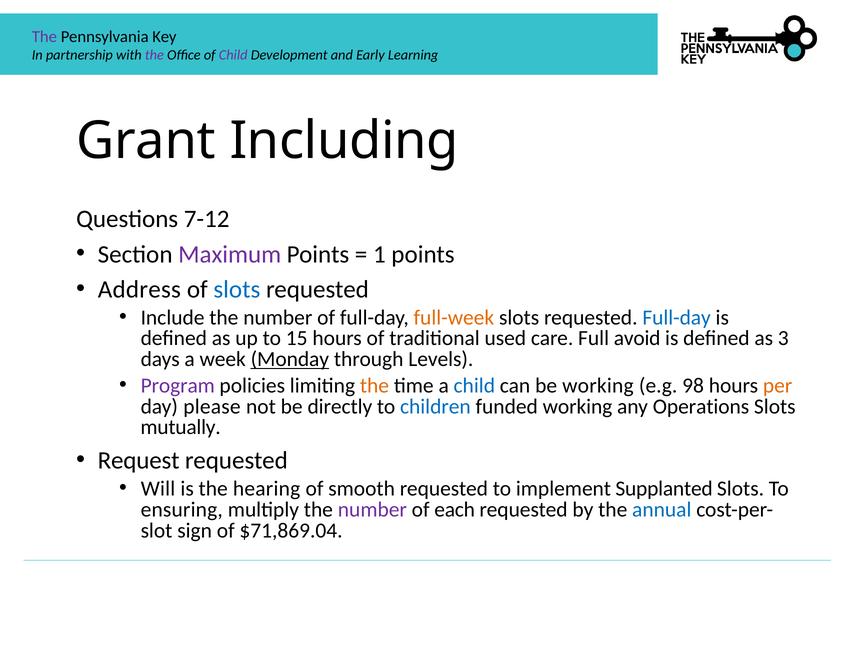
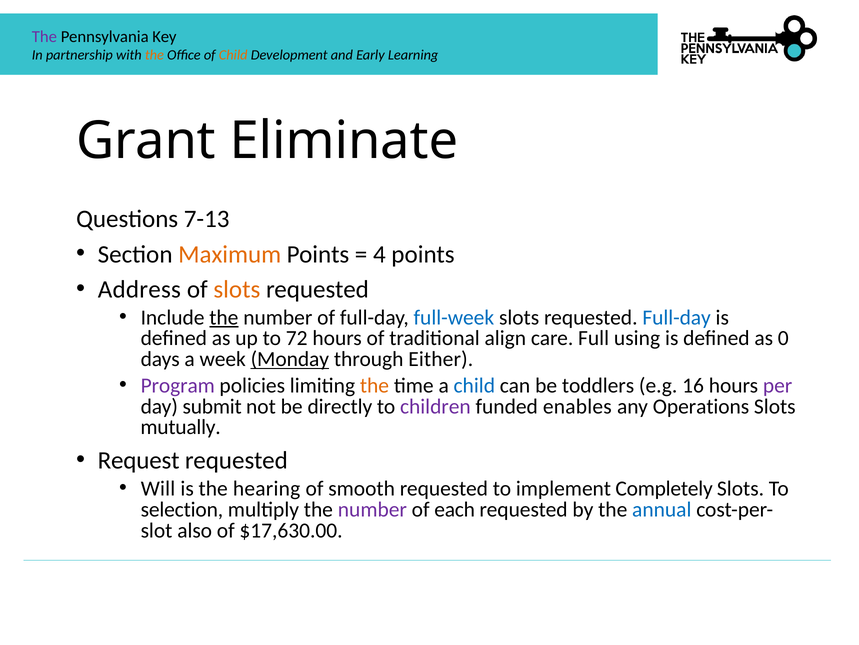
the at (154, 55) colour: purple -> orange
Child at (233, 55) colour: purple -> orange
Including: Including -> Eliminate
7-12: 7-12 -> 7-13
Maximum colour: purple -> orange
1: 1 -> 4
slots at (237, 289) colour: blue -> orange
the at (224, 317) underline: none -> present
full-week colour: orange -> blue
15: 15 -> 72
used: used -> align
avoid: avoid -> using
3: 3 -> 0
Levels: Levels -> Either
be working: working -> toddlers
98: 98 -> 16
per colour: orange -> purple
please: please -> submit
children colour: blue -> purple
funded working: working -> enables
Supplanted: Supplanted -> Completely
ensuring: ensuring -> selection
sign: sign -> also
$71,869.04: $71,869.04 -> $17,630.00
